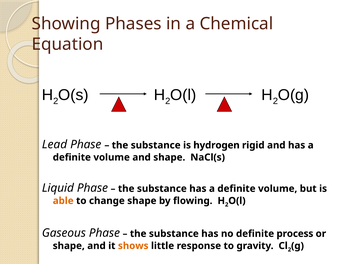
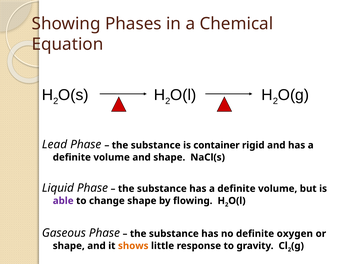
hydrogen: hydrogen -> container
able colour: orange -> purple
process: process -> oxygen
